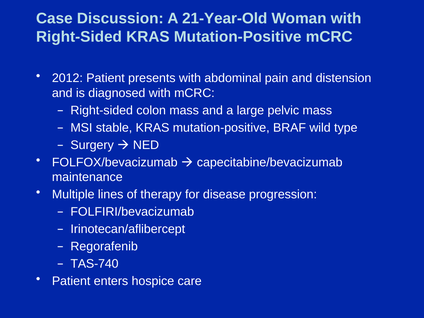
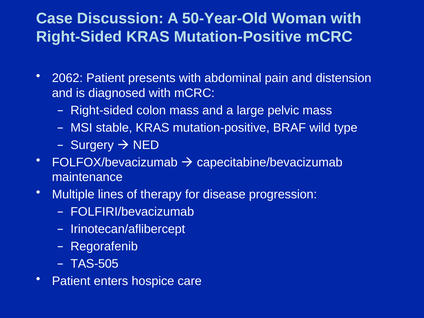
21-Year-Old: 21-Year-Old -> 50-Year-Old
2012: 2012 -> 2062
TAS-740: TAS-740 -> TAS-505
